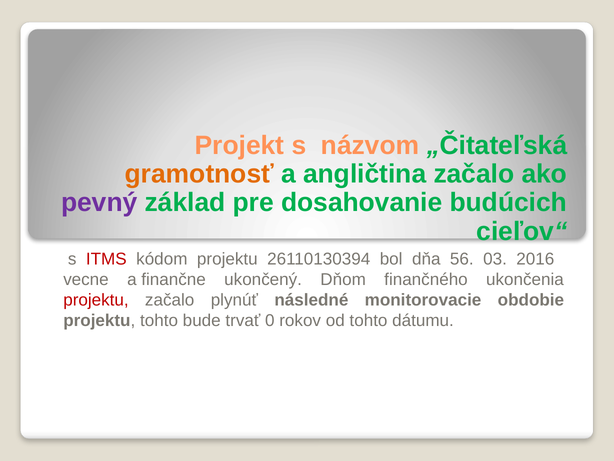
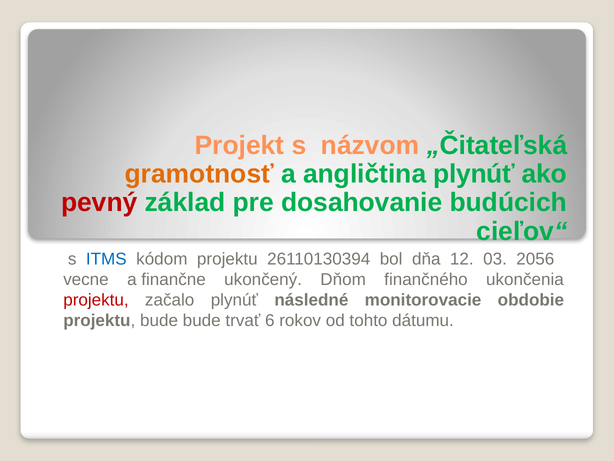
angličtina začalo: začalo -> plynúť
pevný colour: purple -> red
ITMS colour: red -> blue
56: 56 -> 12
2016: 2016 -> 2056
projektu tohto: tohto -> bude
0: 0 -> 6
